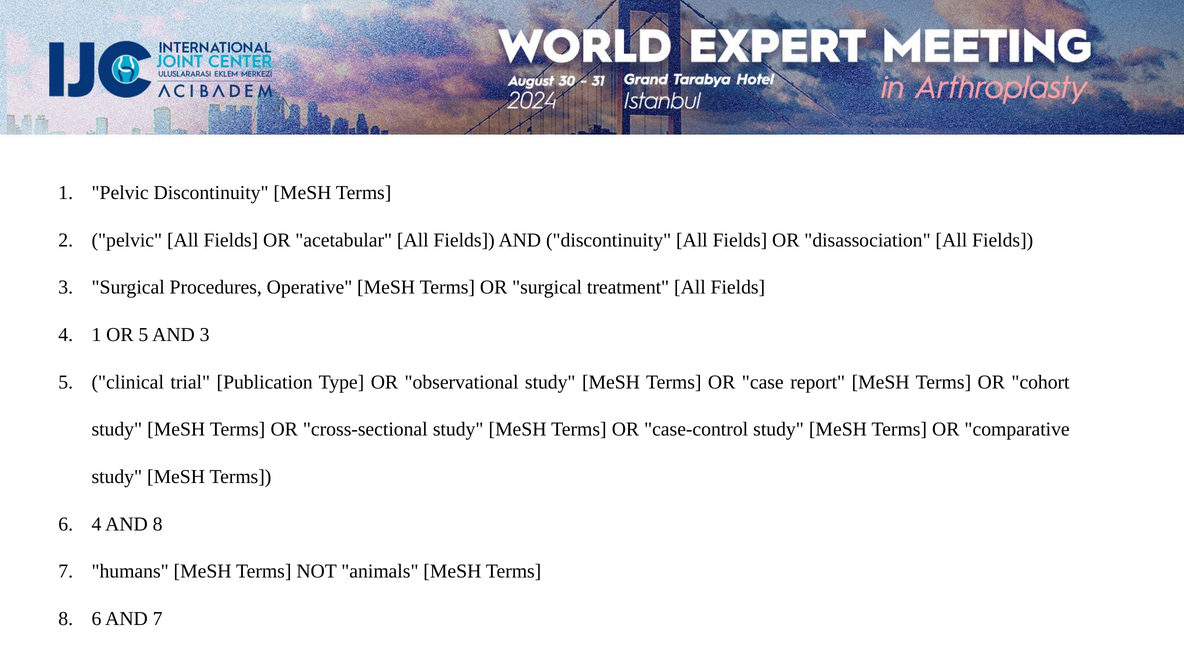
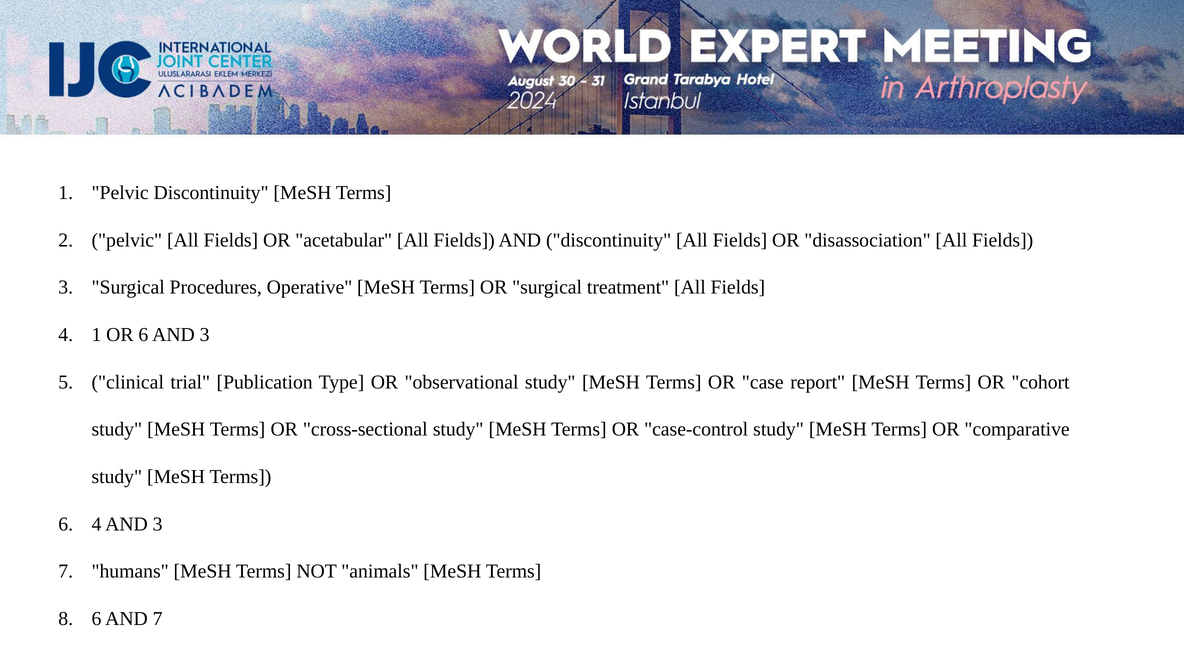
OR 5: 5 -> 6
4 AND 8: 8 -> 3
